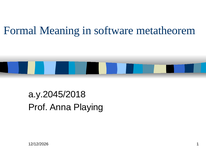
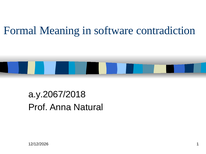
metatheorem: metatheorem -> contradiction
a.y.2045/2018: a.y.2045/2018 -> a.y.2067/2018
Playing: Playing -> Natural
